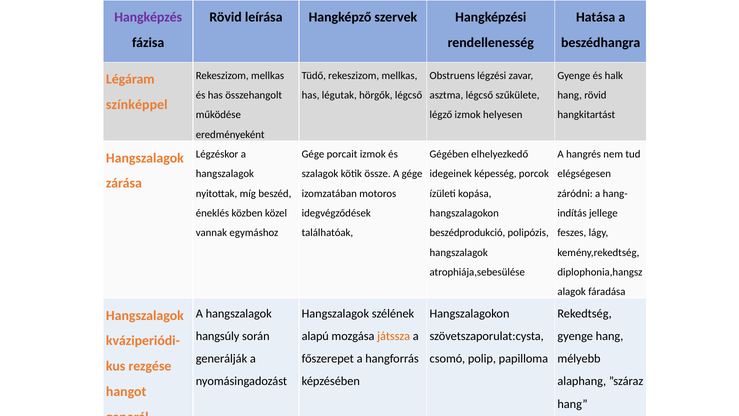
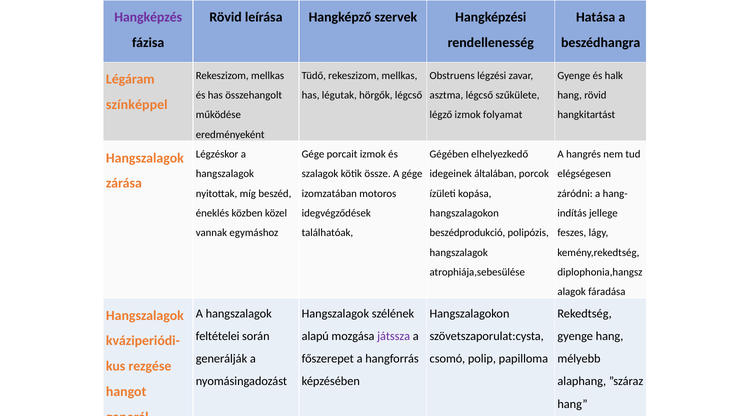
helyesen: helyesen -> folyamat
képesség: képesség -> általában
hangsúly: hangsúly -> feltételei
játssza colour: orange -> purple
